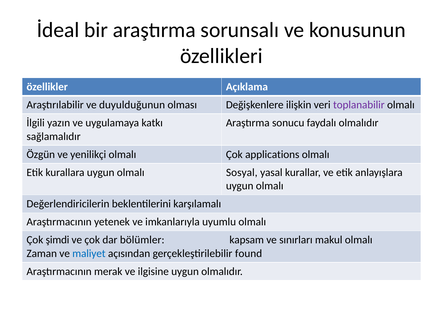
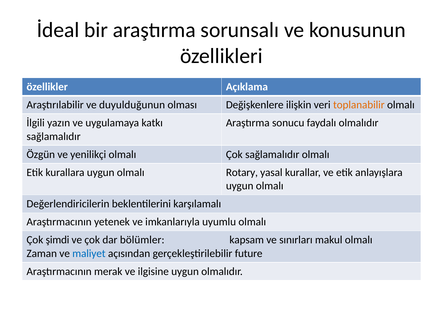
toplanabilir colour: purple -> orange
Çok applications: applications -> sağlamalıdır
Sosyal: Sosyal -> Rotary
found: found -> future
